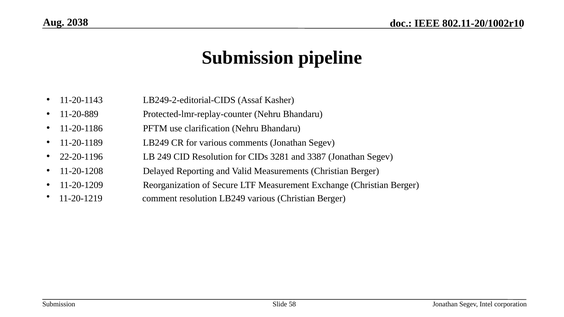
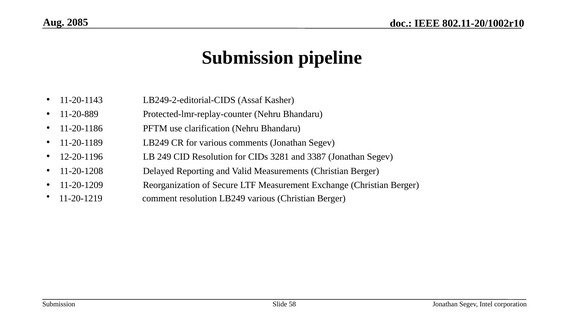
2038: 2038 -> 2085
22-20-1196: 22-20-1196 -> 12-20-1196
